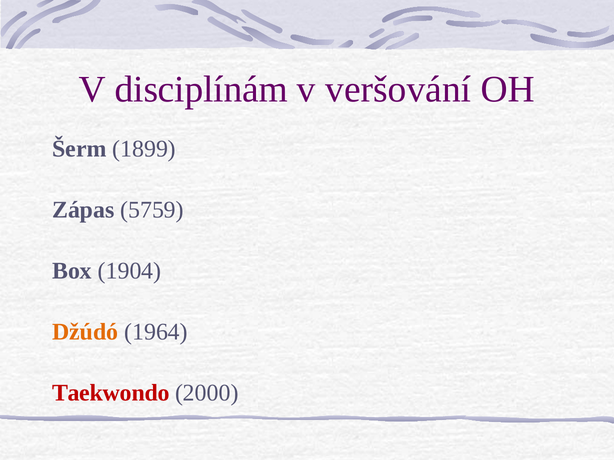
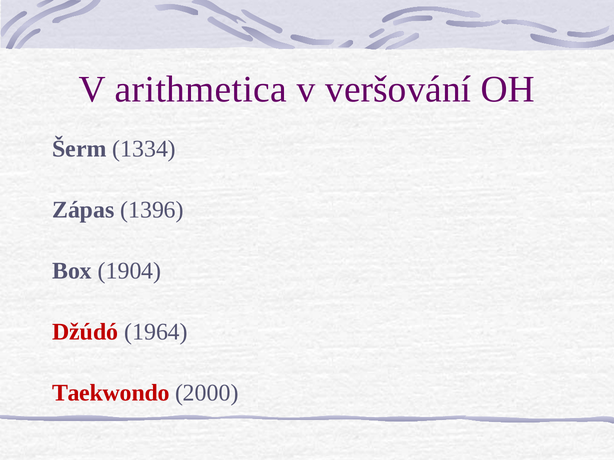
disciplínám: disciplínám -> arithmetica
1899: 1899 -> 1334
5759: 5759 -> 1396
Džúdó colour: orange -> red
